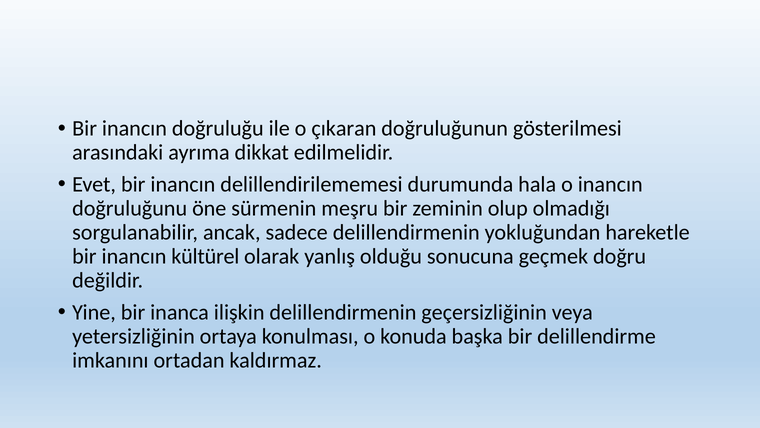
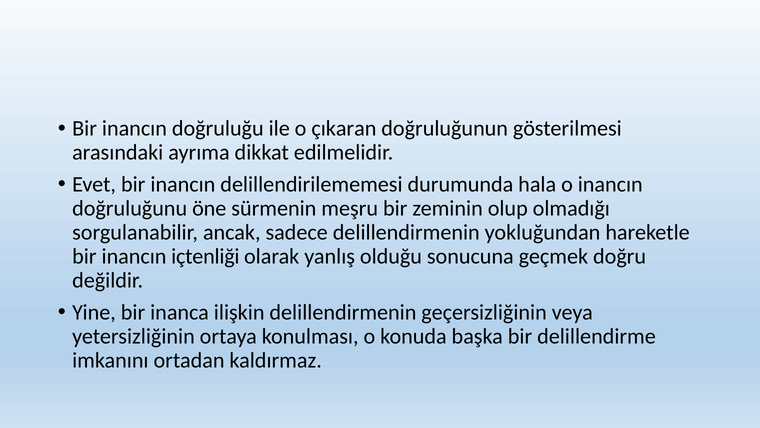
kültürel: kültürel -> içtenliği
